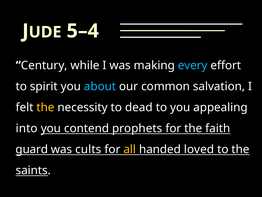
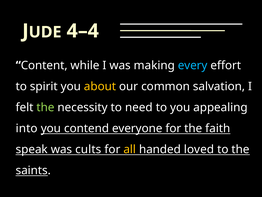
5–4: 5–4 -> 4–4
Century: Century -> Content
about colour: light blue -> yellow
the at (45, 107) colour: yellow -> light green
dead: dead -> need
prophets: prophets -> everyone
guard: guard -> speak
